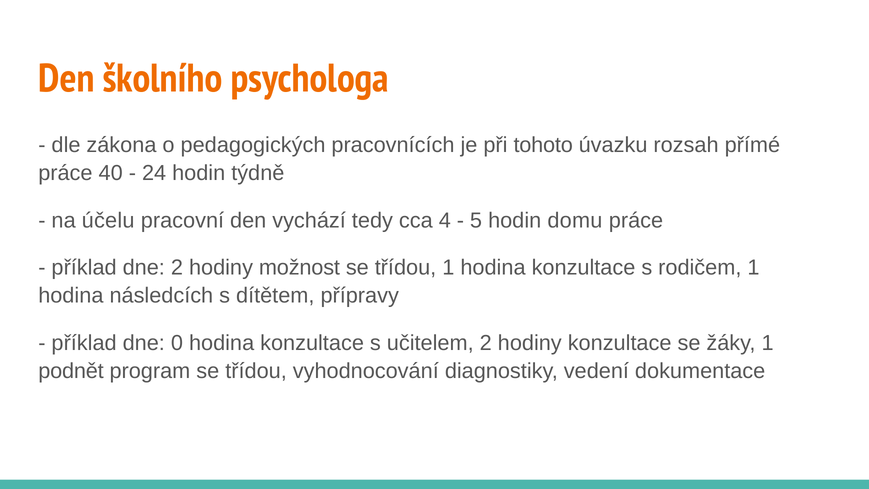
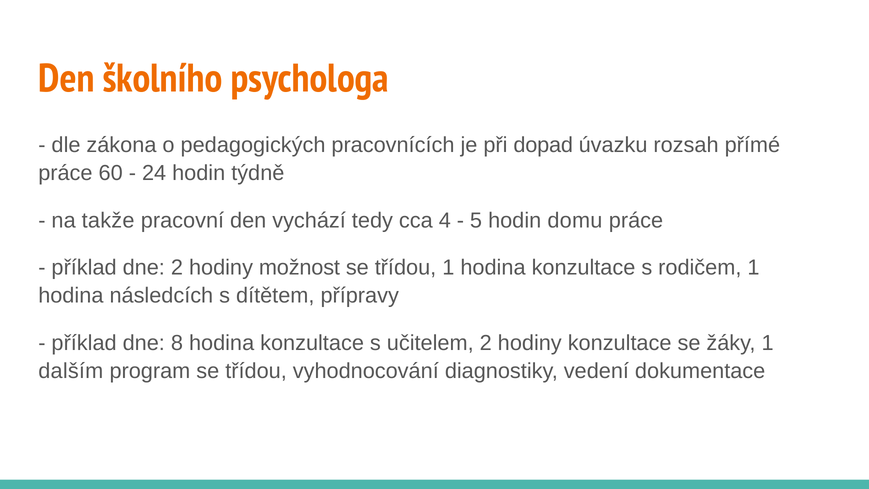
tohoto: tohoto -> dopad
40: 40 -> 60
účelu: účelu -> takže
0: 0 -> 8
podnět: podnět -> dalším
